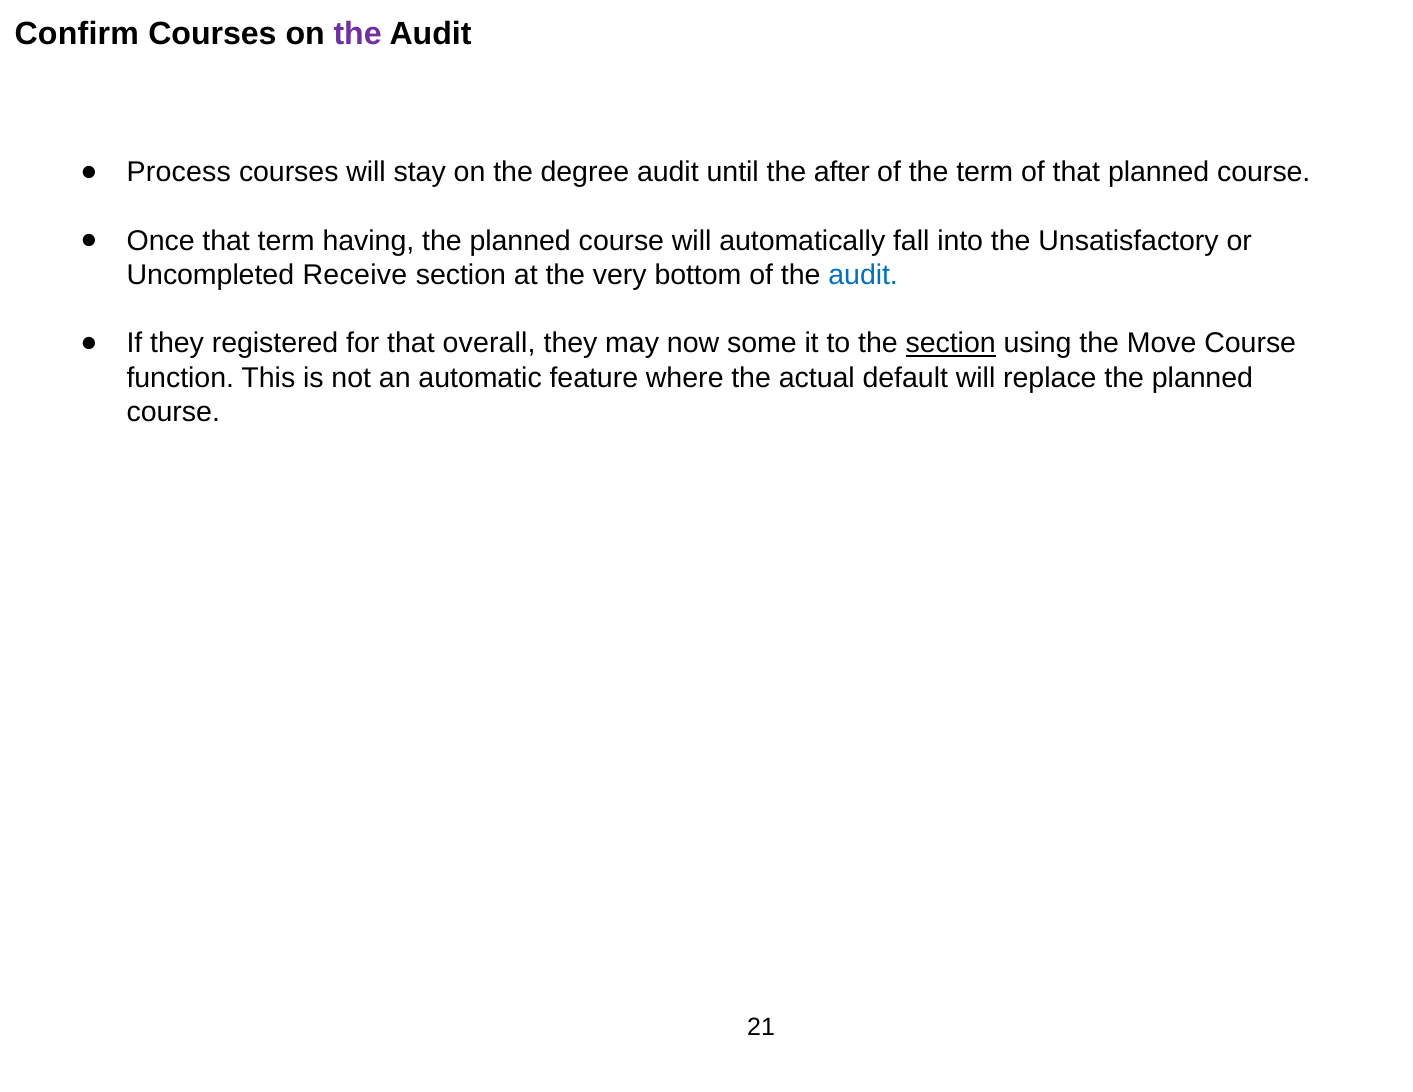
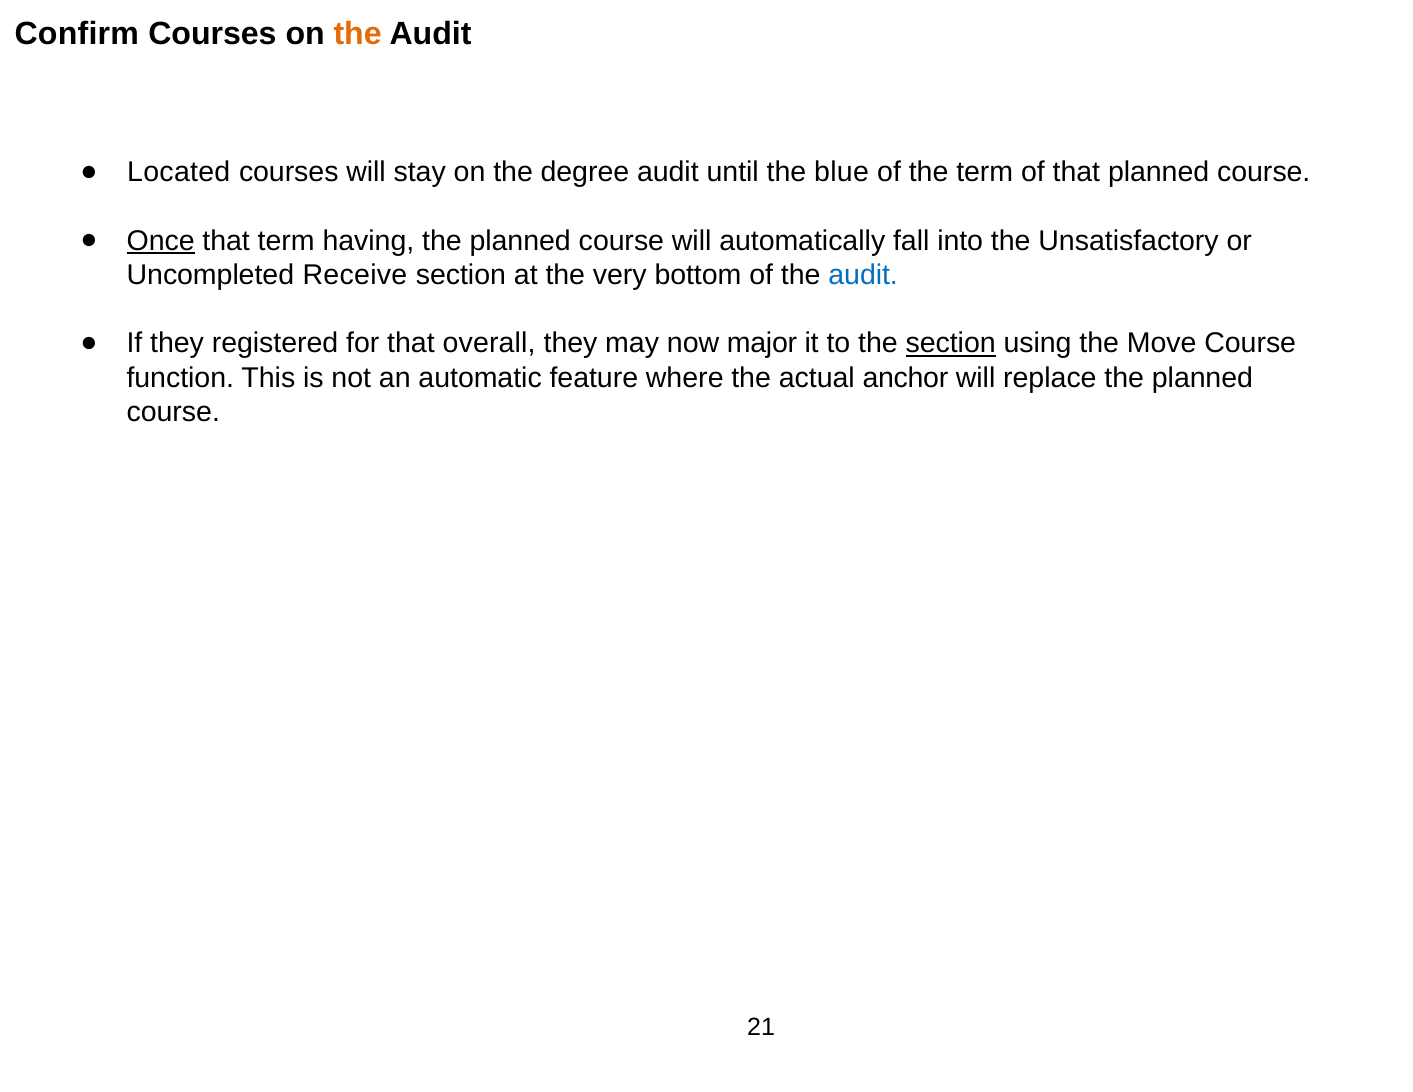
the at (358, 34) colour: purple -> orange
Process: Process -> Located
after: after -> blue
Once underline: none -> present
some: some -> major
default: default -> anchor
